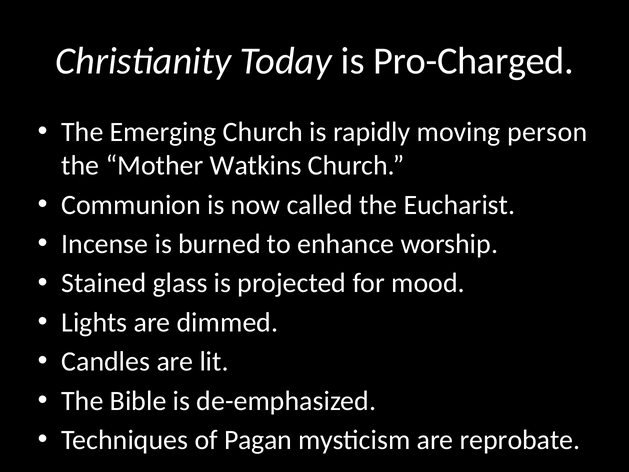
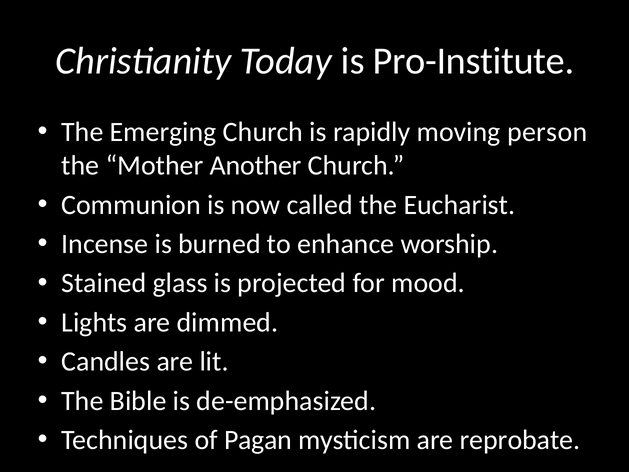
Pro-Charged: Pro-Charged -> Pro-Institute
Watkins: Watkins -> Another
